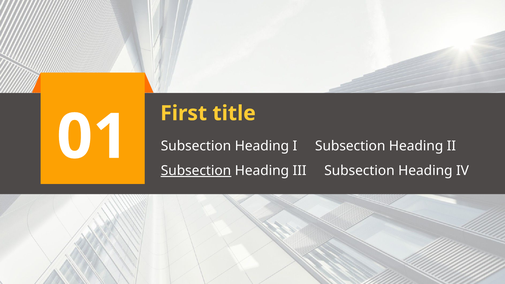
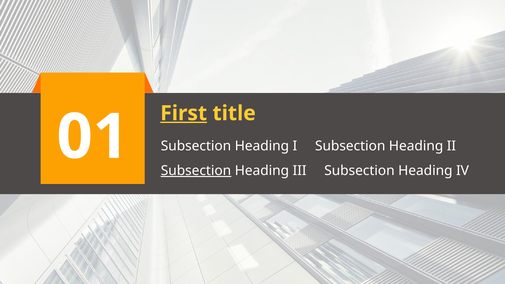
First underline: none -> present
